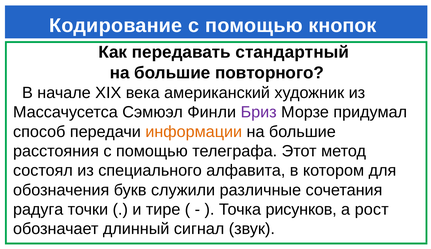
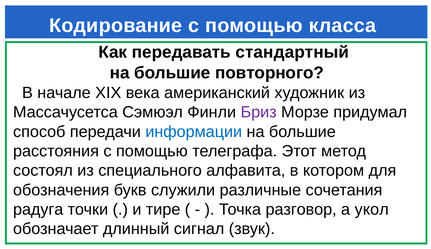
кнопок: кнопок -> класса
информации colour: orange -> blue
рисунков: рисунков -> разговор
рост: рост -> укол
